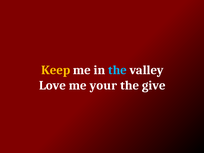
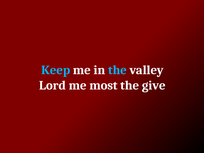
Keep colour: yellow -> light blue
Love: Love -> Lord
your: your -> most
